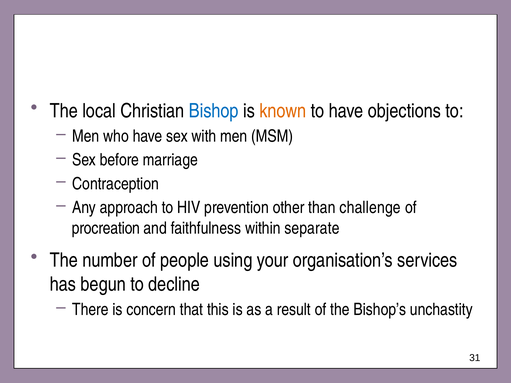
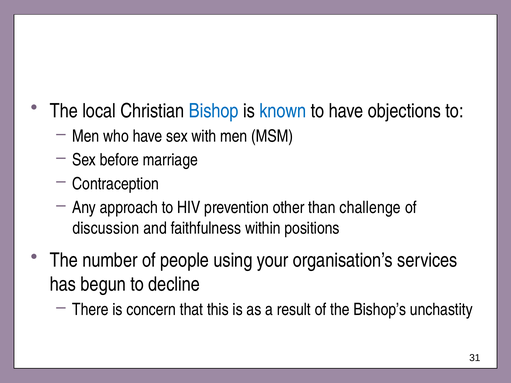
known colour: orange -> blue
procreation: procreation -> discussion
separate: separate -> positions
